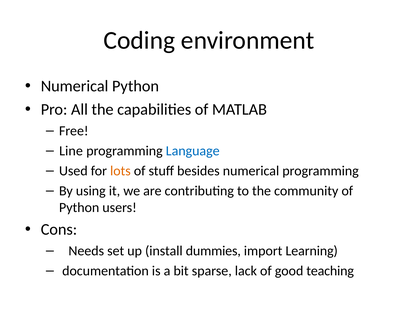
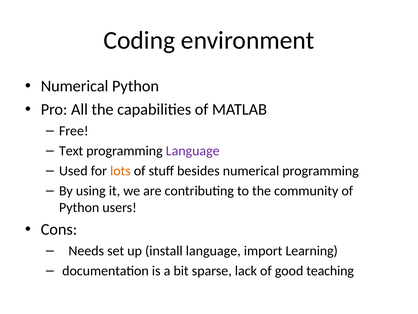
Line: Line -> Text
Language at (193, 151) colour: blue -> purple
install dummies: dummies -> language
